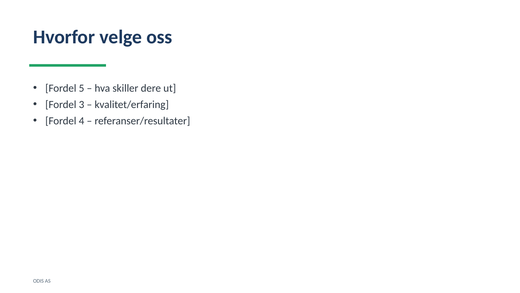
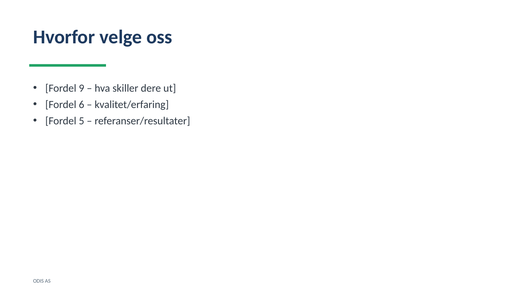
5: 5 -> 9
3: 3 -> 6
4: 4 -> 5
